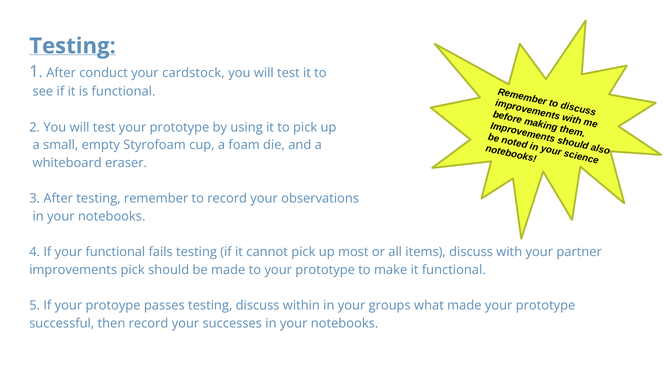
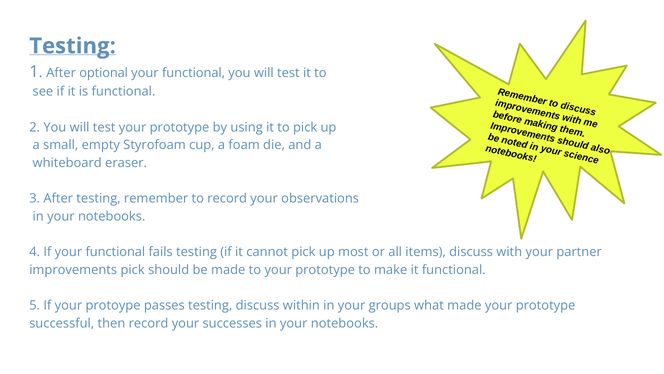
conduct: conduct -> optional
cardstock at (193, 73): cardstock -> functional
